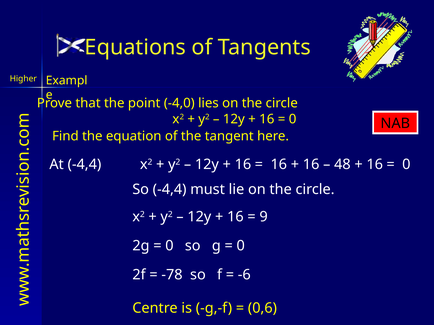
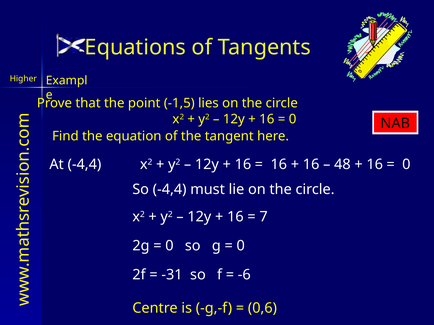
-4,0: -4,0 -> -1,5
9: 9 -> 7
-78: -78 -> -31
